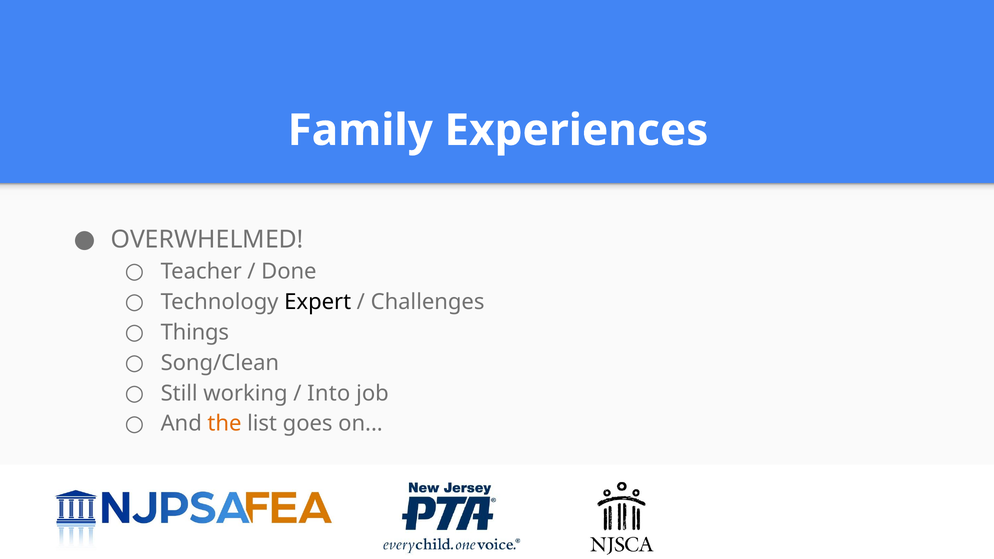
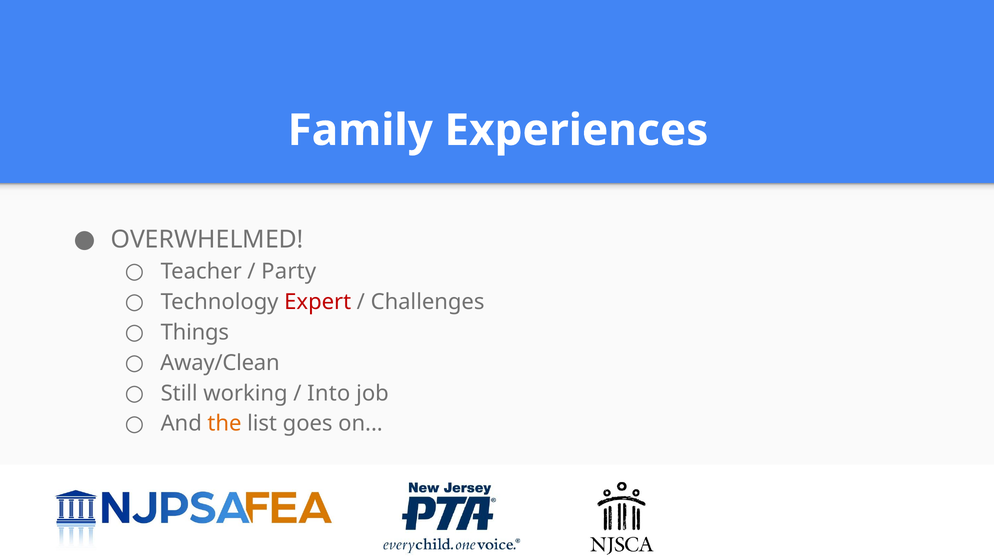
Done: Done -> Party
Expert colour: black -> red
Song/Clean: Song/Clean -> Away/Clean
